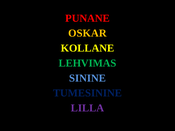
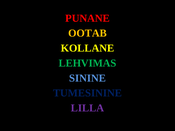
OSKAR: OSKAR -> OOTAB
